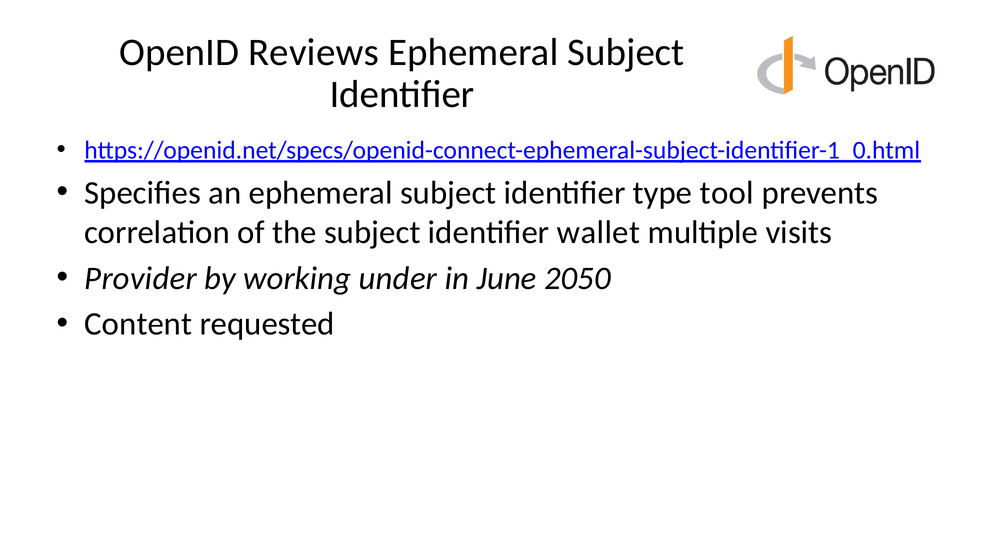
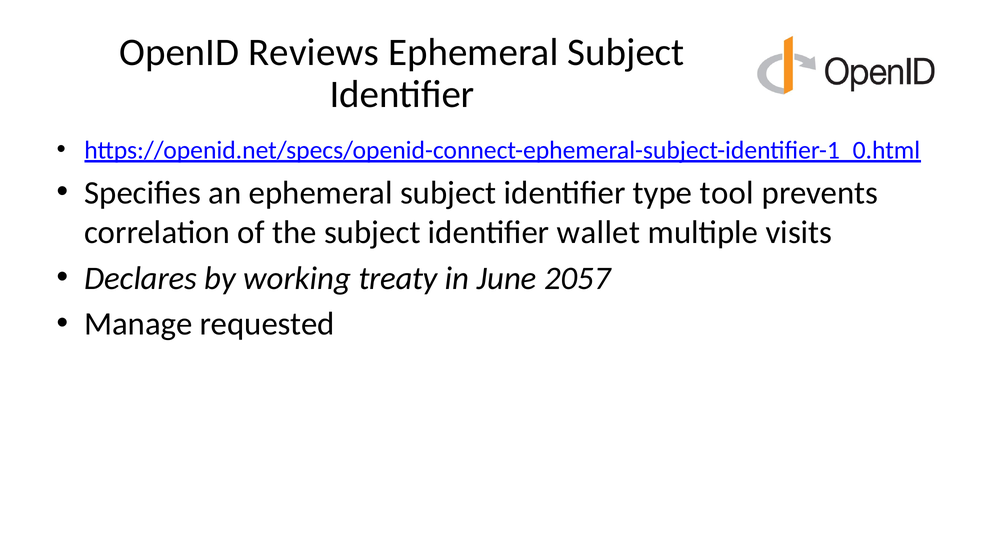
Provider: Provider -> Declares
under: under -> treaty
2050: 2050 -> 2057
Content: Content -> Manage
